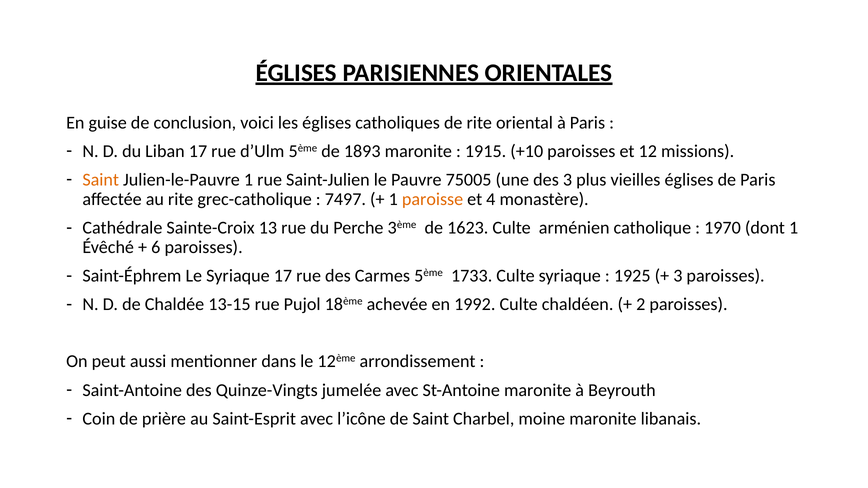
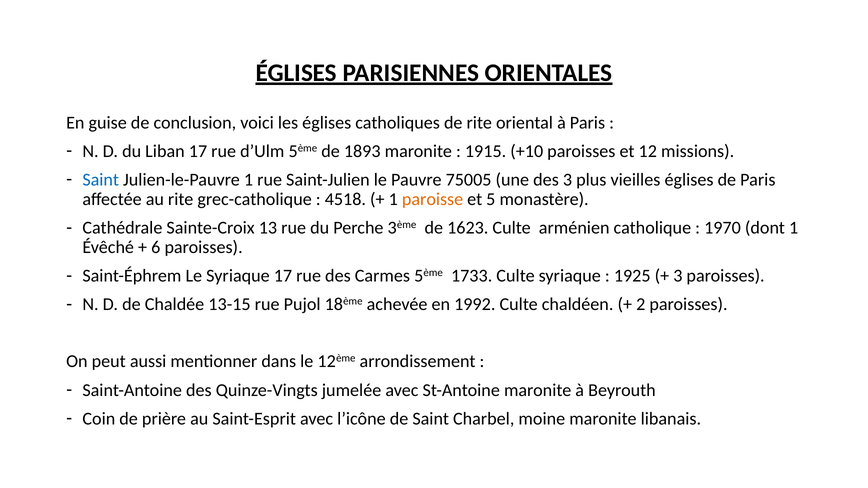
Saint at (101, 180) colour: orange -> blue
7497: 7497 -> 4518
4: 4 -> 5
